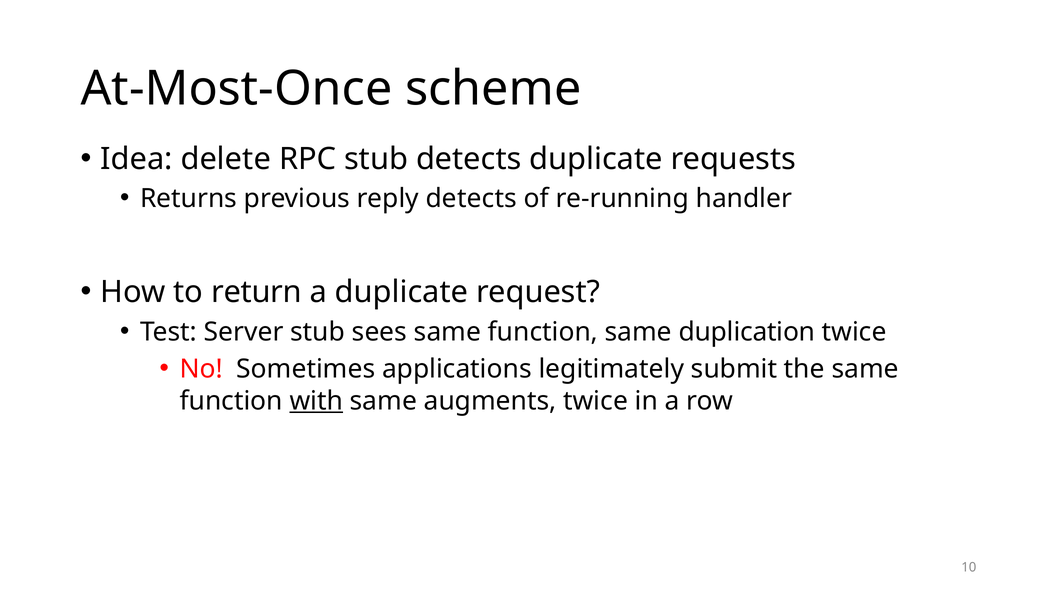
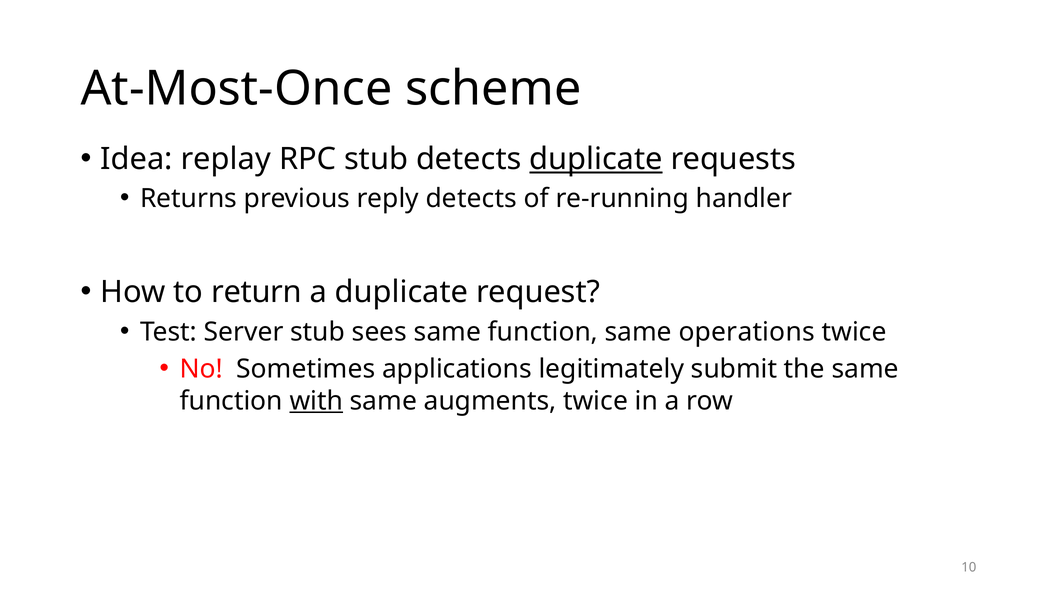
delete: delete -> replay
duplicate at (596, 159) underline: none -> present
duplication: duplication -> operations
